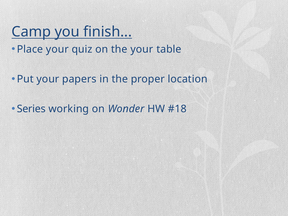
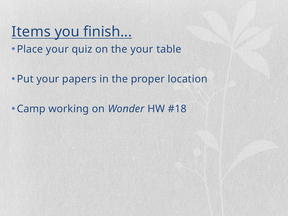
Camp: Camp -> Items
Series: Series -> Camp
